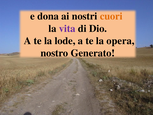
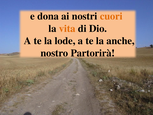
vita colour: purple -> orange
opera: opera -> anche
Generato: Generato -> Partorirà
